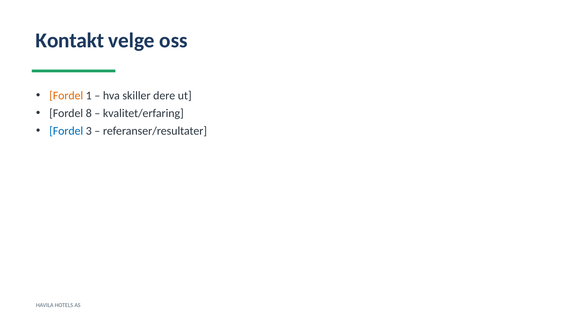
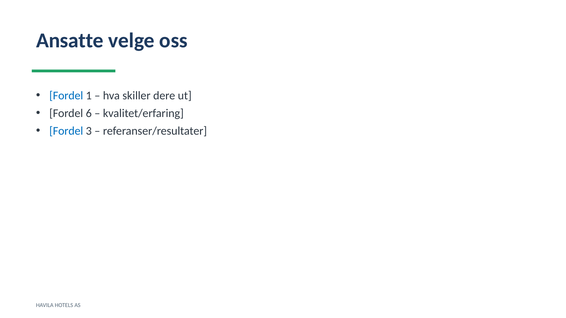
Kontakt: Kontakt -> Ansatte
Fordel at (66, 96) colour: orange -> blue
8: 8 -> 6
